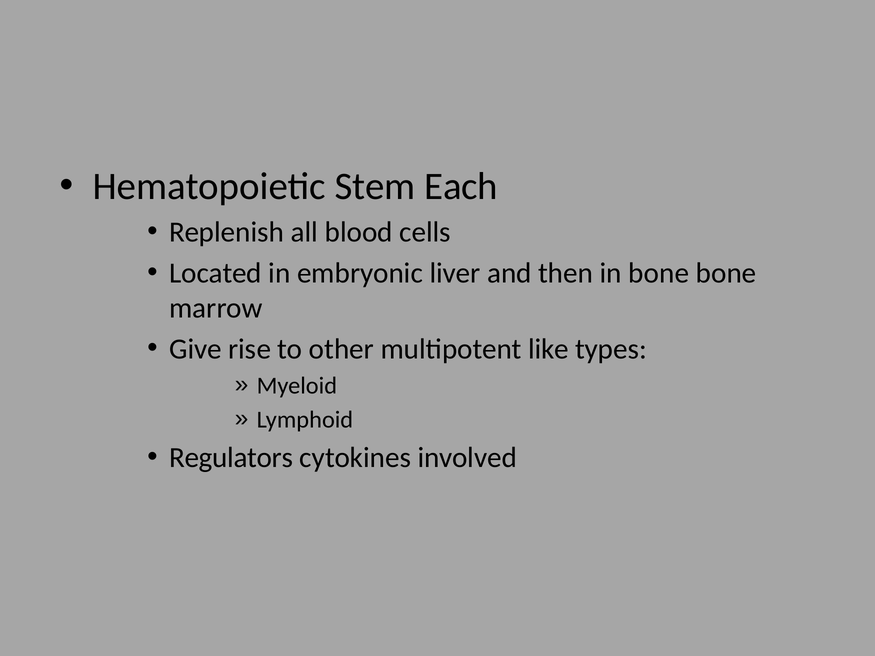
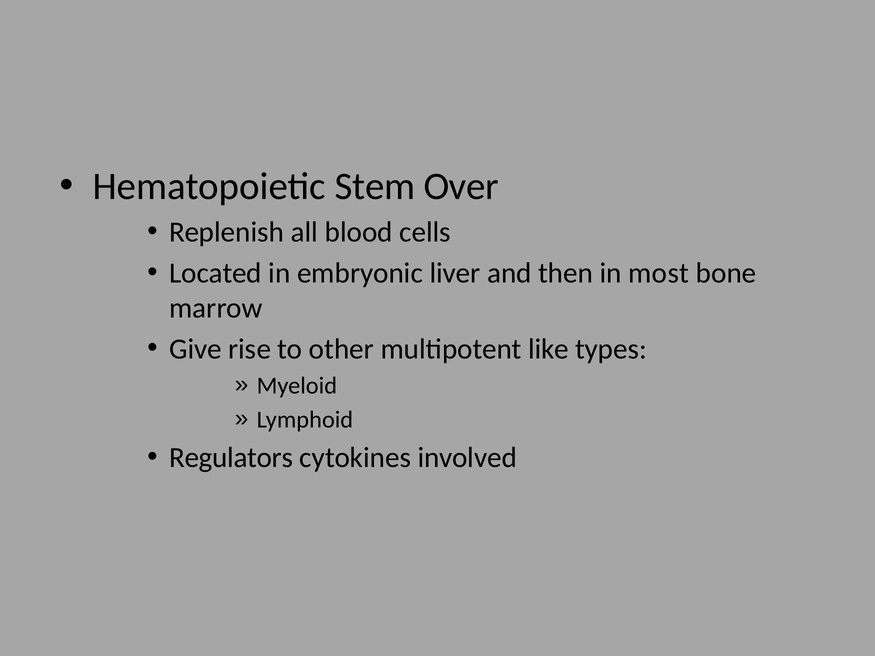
Each: Each -> Over
in bone: bone -> most
